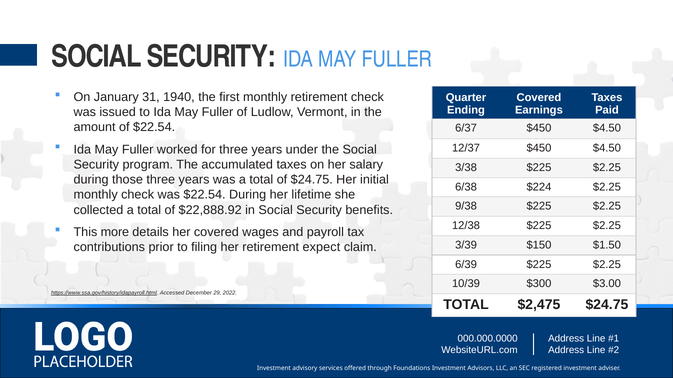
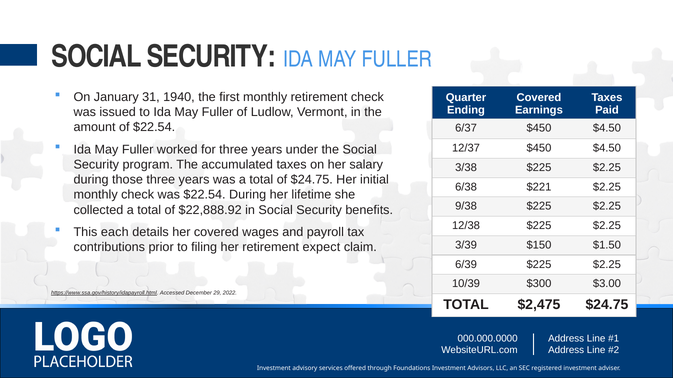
$224: $224 -> $221
more: more -> each
